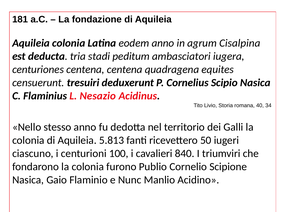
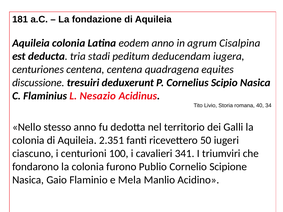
ambasciatori: ambasciatori -> deducendam
censuerunt: censuerunt -> discussione
5.813: 5.813 -> 2.351
840: 840 -> 341
Nunc: Nunc -> Mela
